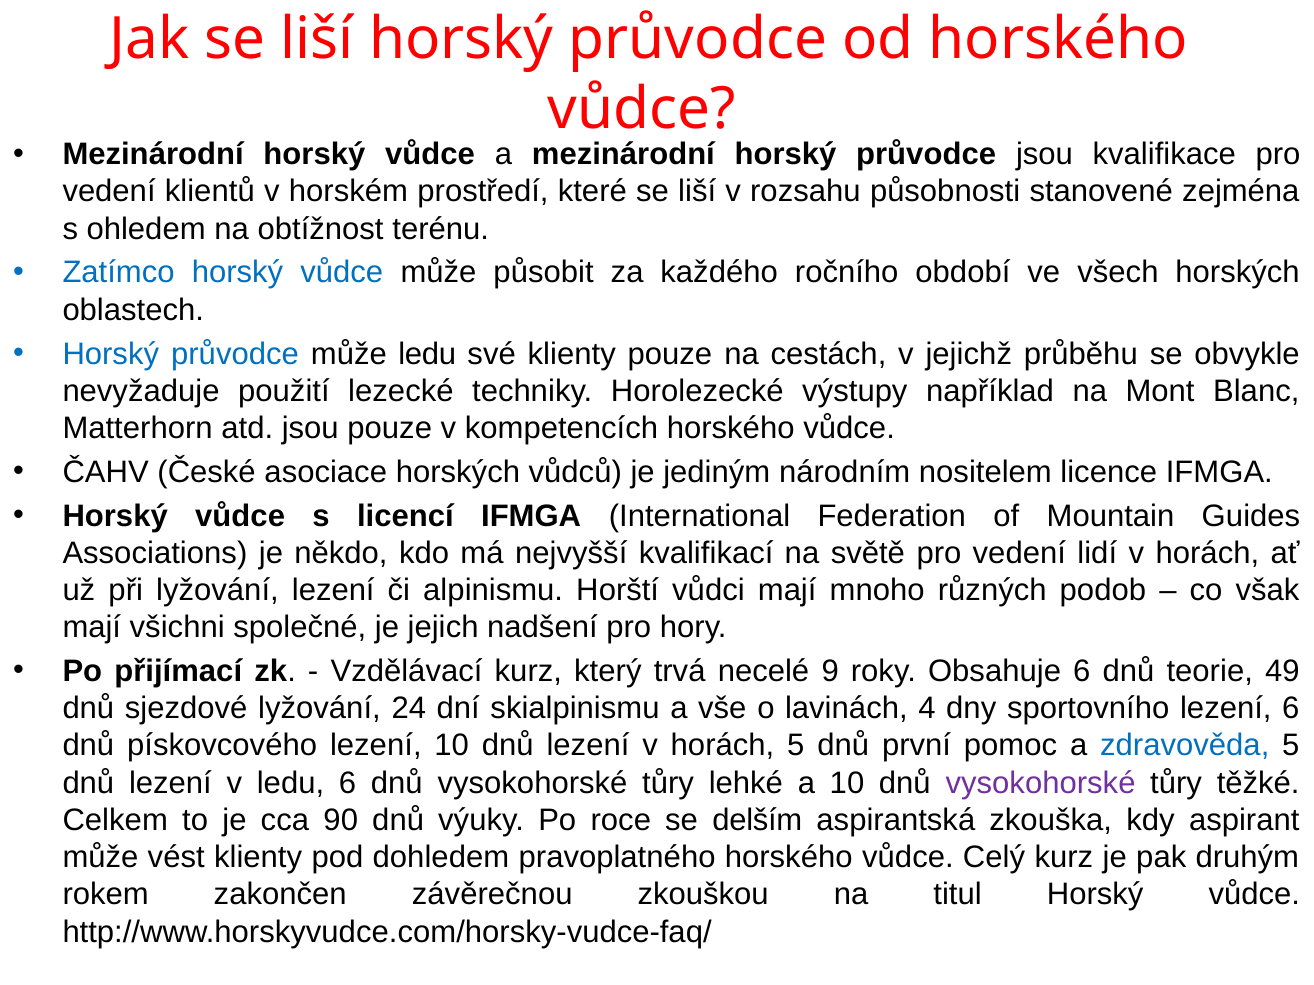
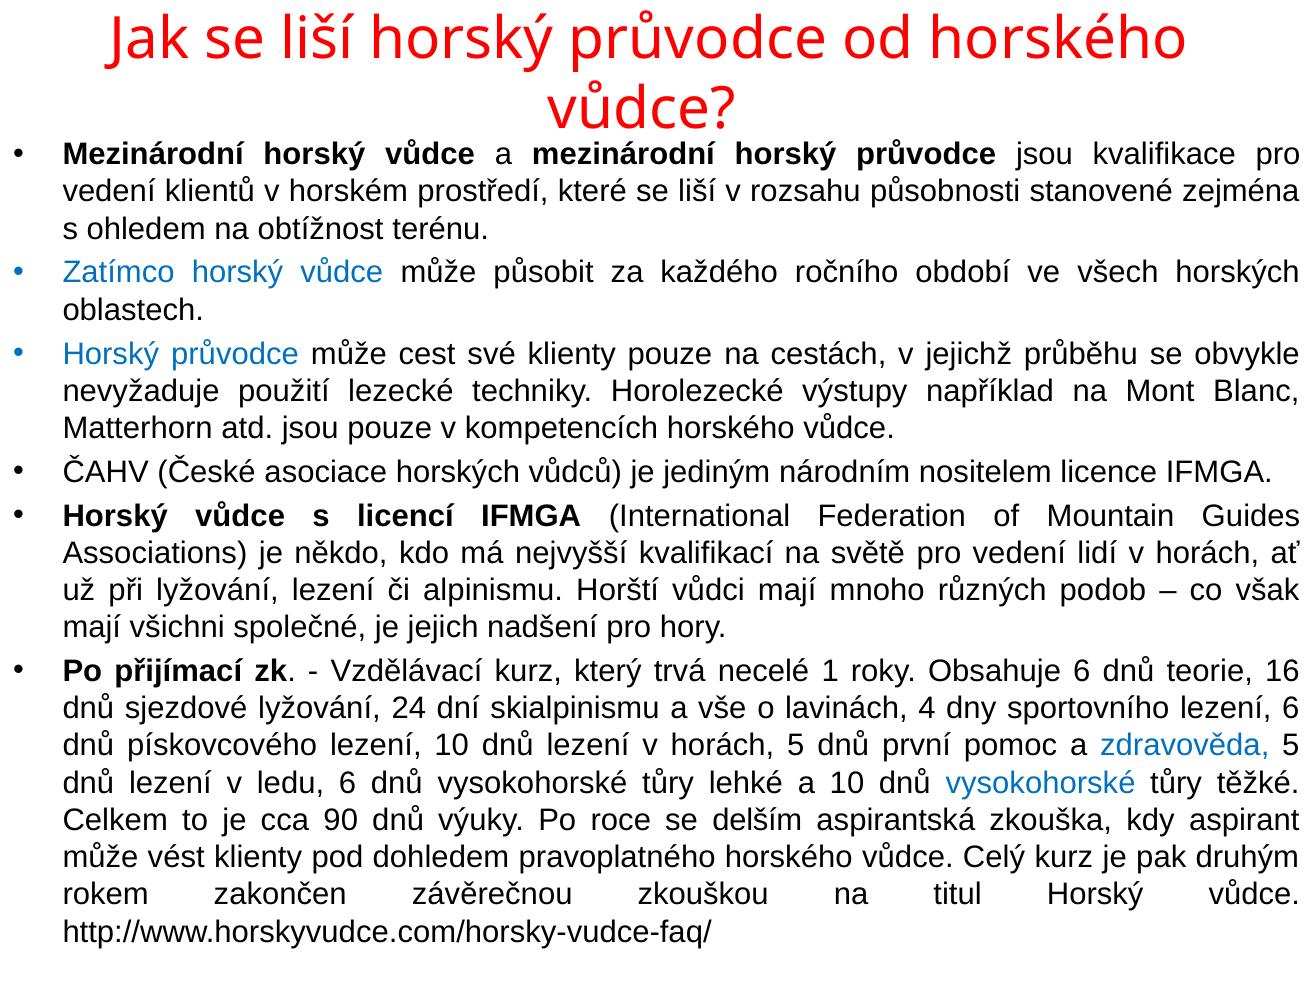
může ledu: ledu -> cest
9: 9 -> 1
49: 49 -> 16
vysokohorské at (1041, 783) colour: purple -> blue
